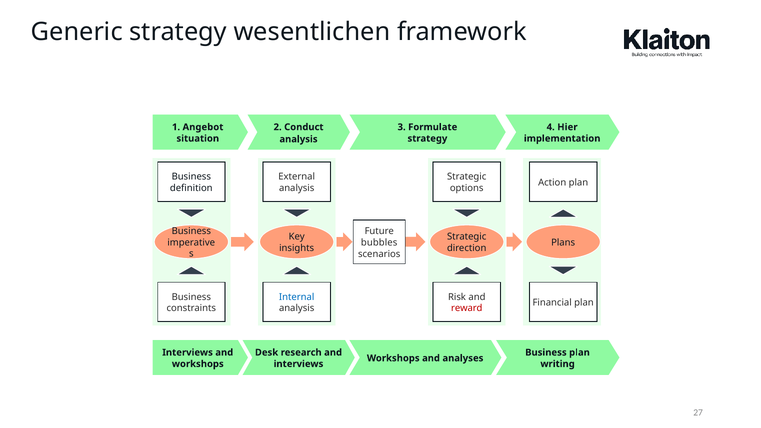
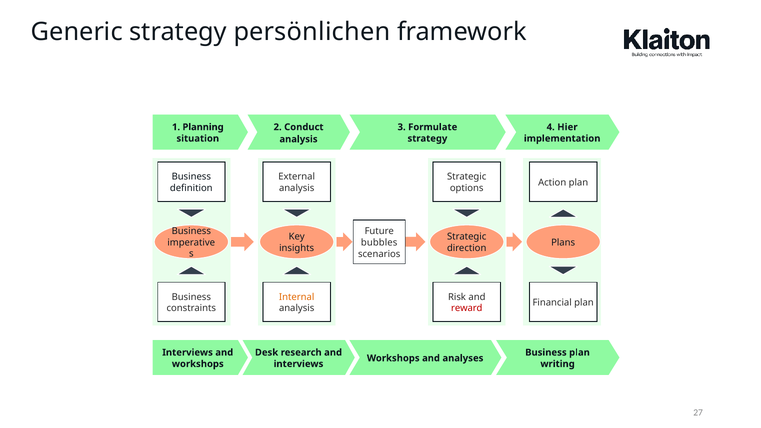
wesentlichen: wesentlichen -> persönlichen
Angebot: Angebot -> Planning
Internal colour: blue -> orange
